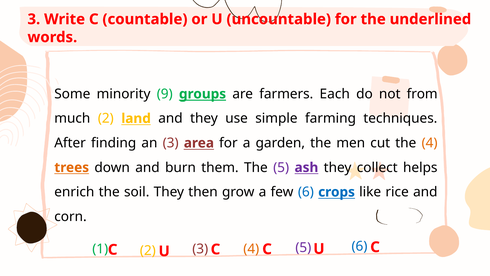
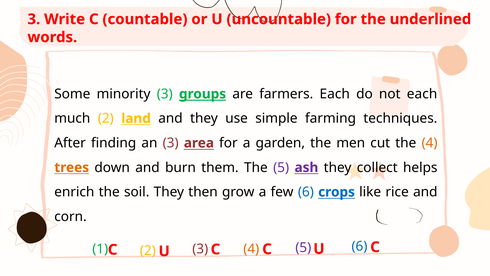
minority 9: 9 -> 3
not from: from -> each
